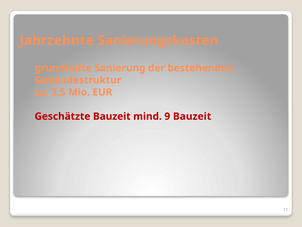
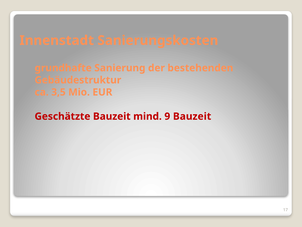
Jahrzehnte: Jahrzehnte -> Innenstadt
